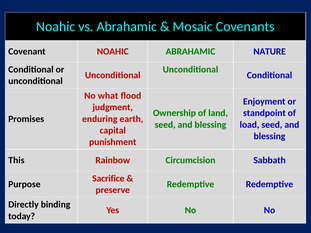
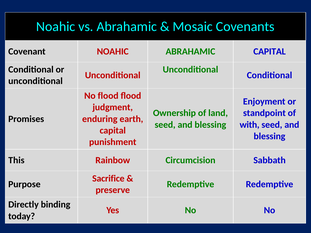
ABRAHAMIC NATURE: NATURE -> CAPITAL
No what: what -> flood
load: load -> with
